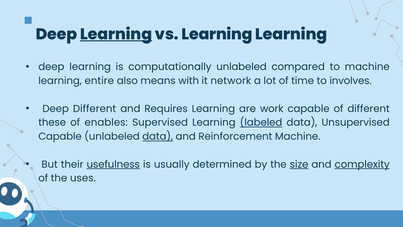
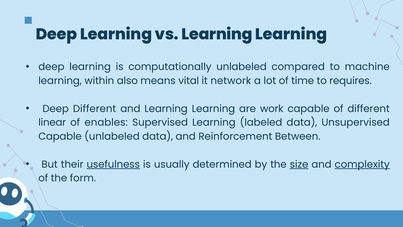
Learning at (116, 34) underline: present -> none
entire: entire -> within
with: with -> vital
involves: involves -> requires
and Requires: Requires -> Learning
these: these -> linear
labeled underline: present -> none
data at (158, 136) underline: present -> none
Reinforcement Machine: Machine -> Between
uses: uses -> form
